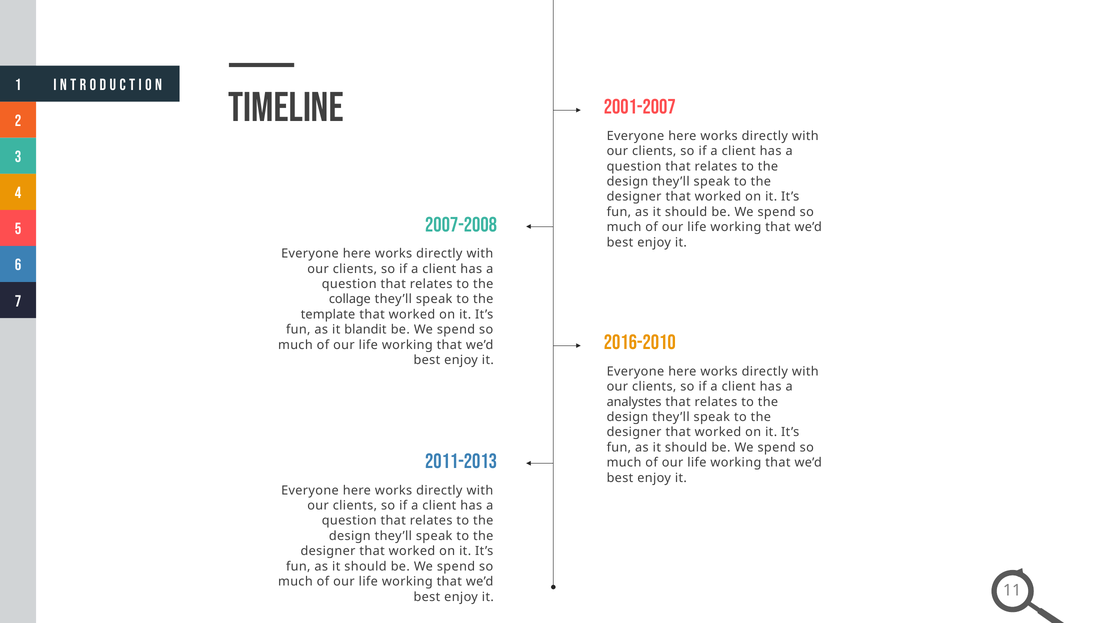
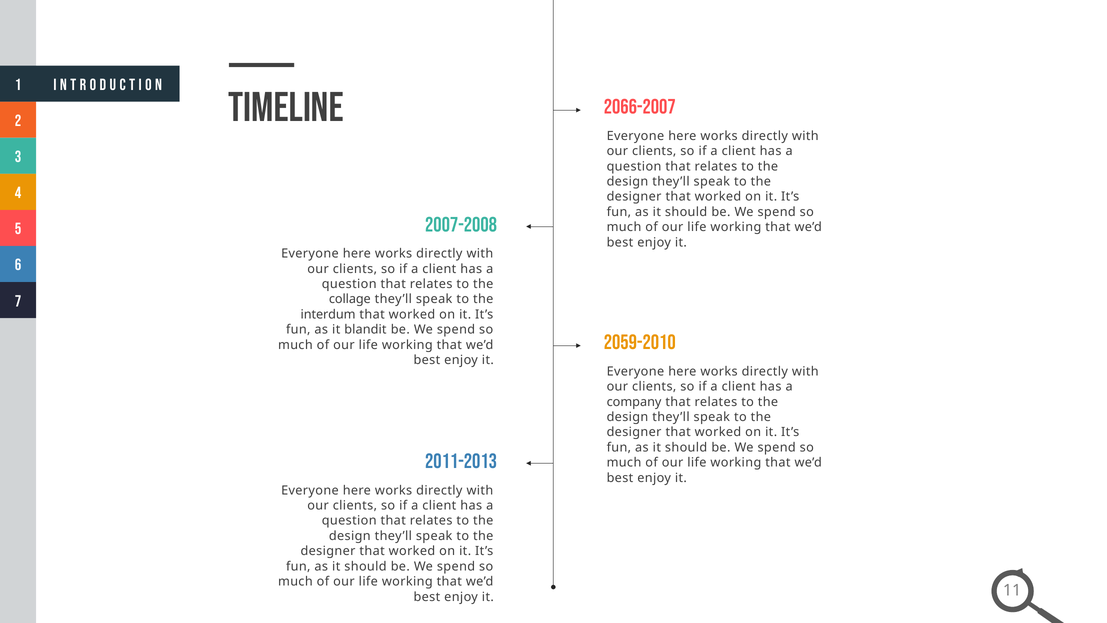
2001-2007: 2001-2007 -> 2066-2007
template: template -> interdum
2016-2010: 2016-2010 -> 2059-2010
analystes: analystes -> company
